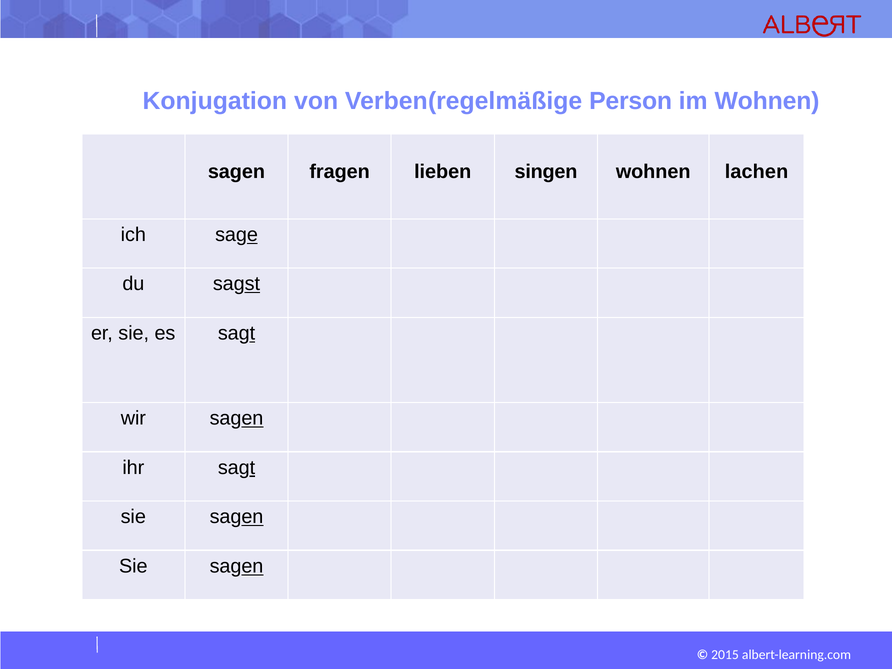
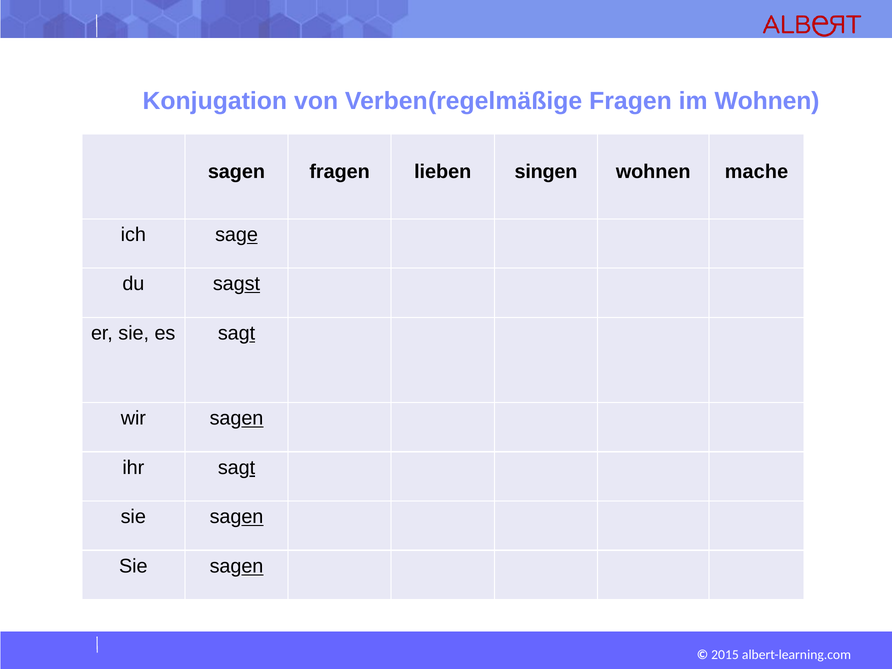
Verben(regelmäßige Person: Person -> Fragen
lachen: lachen -> mache
